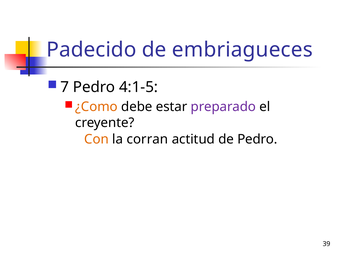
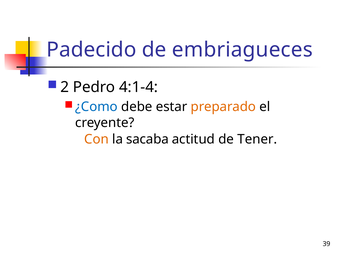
7: 7 -> 2
4:1-5: 4:1-5 -> 4:1-4
¿Como colour: orange -> blue
preparado colour: purple -> orange
corran: corran -> sacaba
de Pedro: Pedro -> Tener
